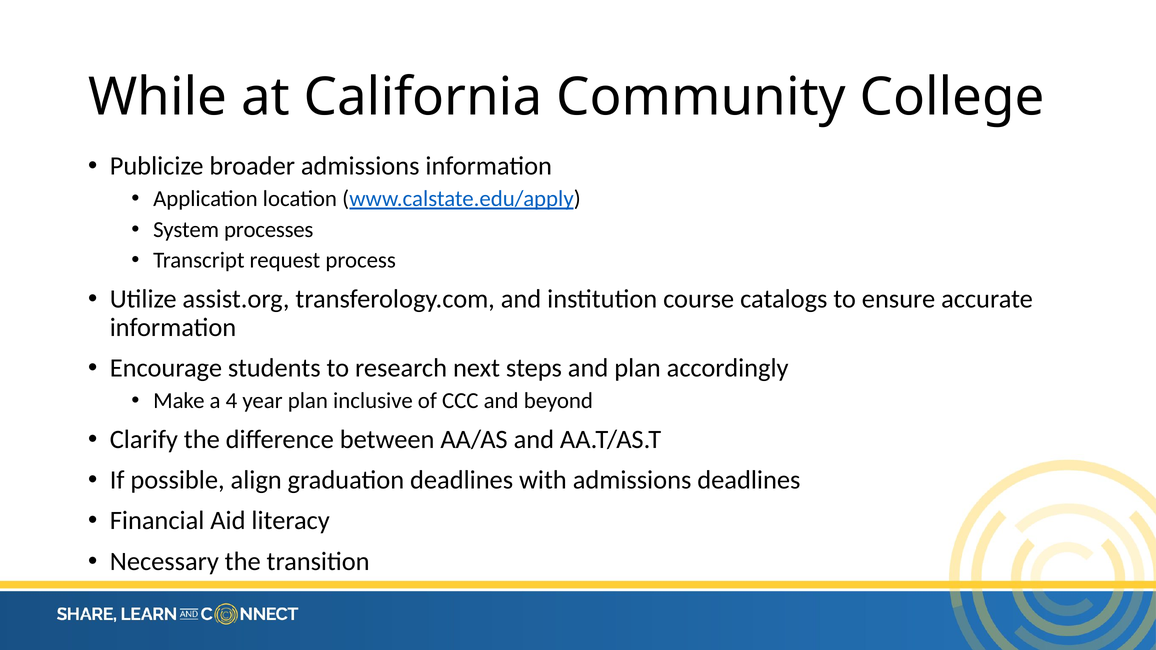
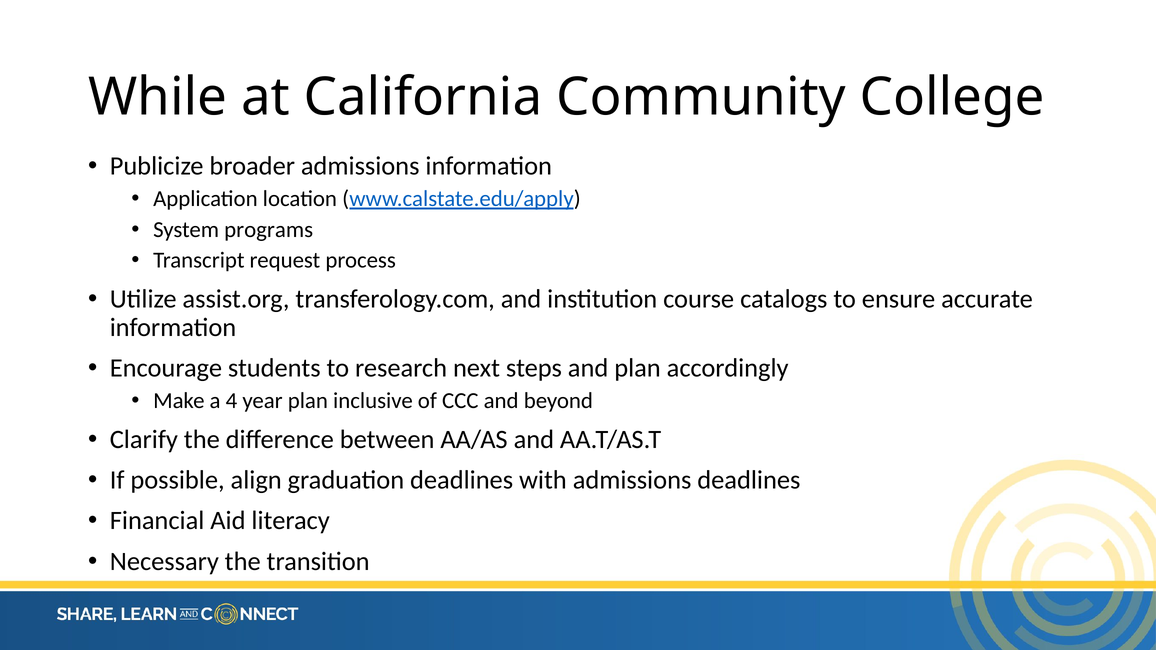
processes: processes -> programs
